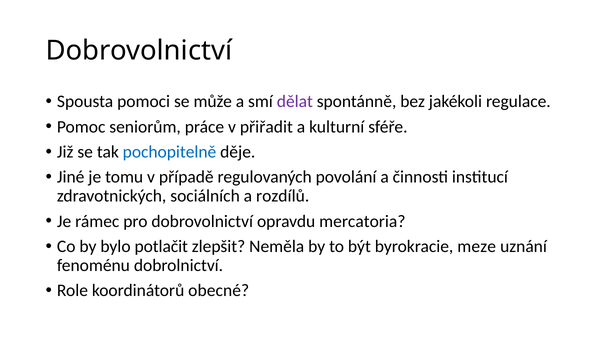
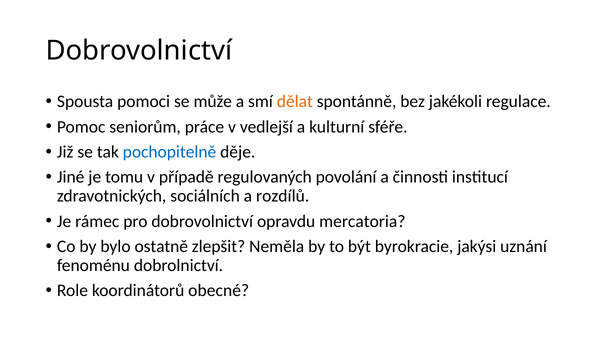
dělat colour: purple -> orange
přiřadit: přiřadit -> vedlejší
potlačit: potlačit -> ostatně
meze: meze -> jakýsi
